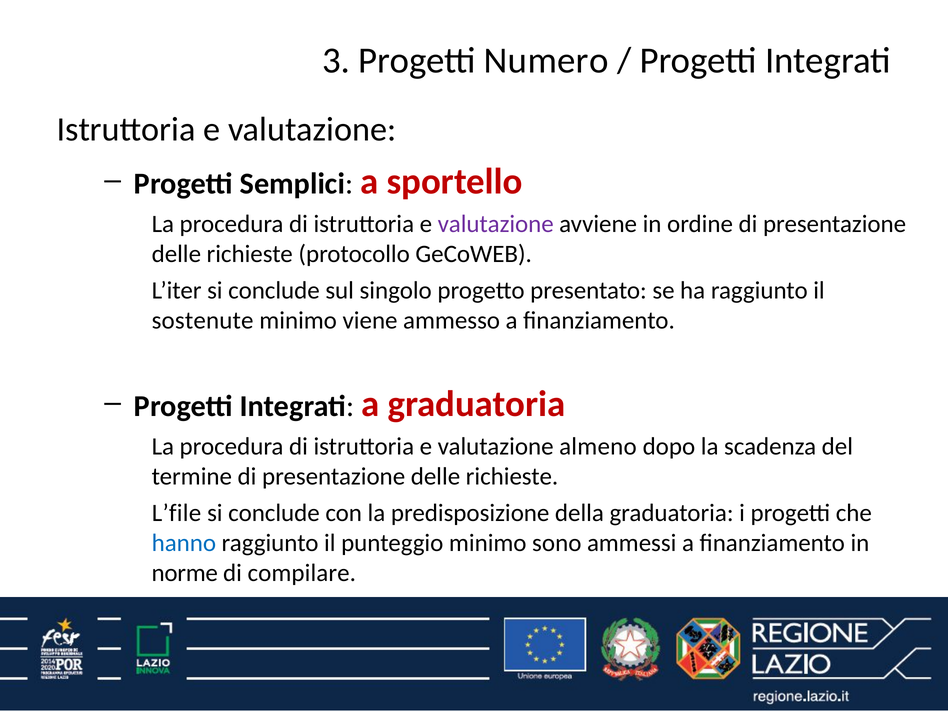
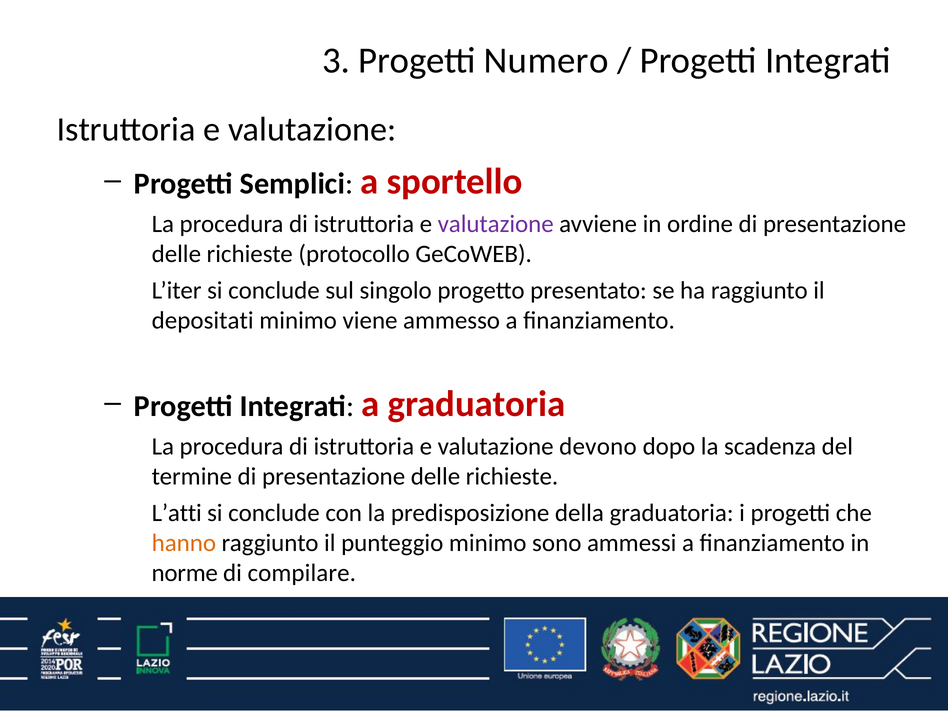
sostenute: sostenute -> depositati
almeno: almeno -> devono
L’file: L’file -> L’atti
hanno colour: blue -> orange
